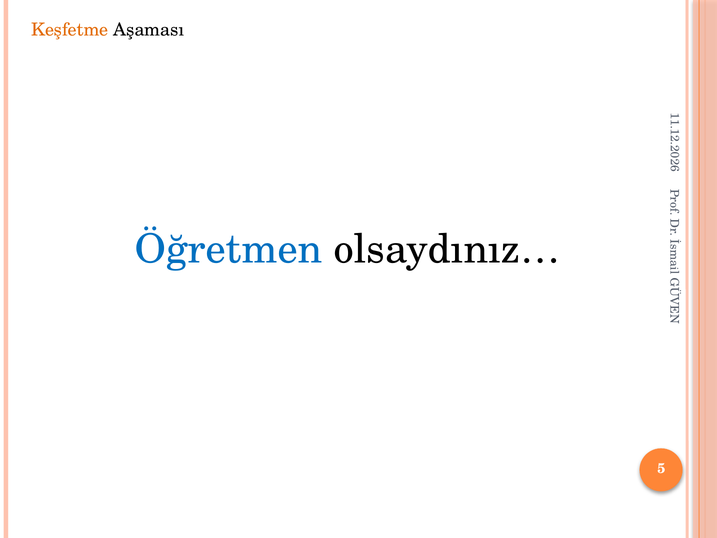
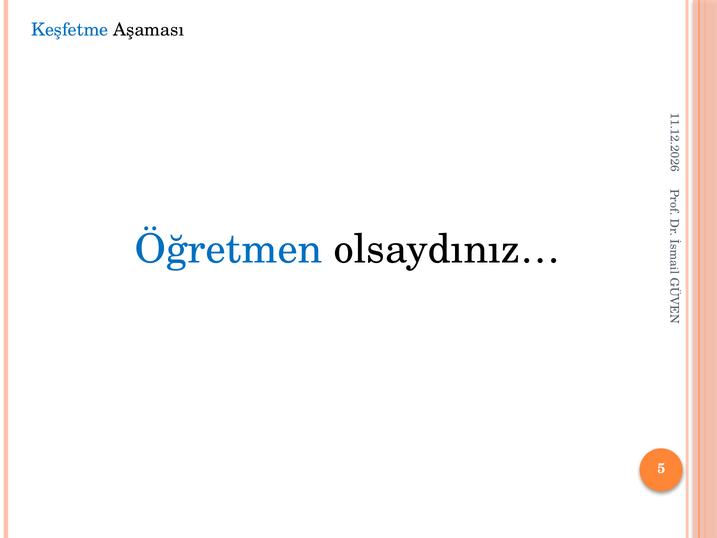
Keşfetme colour: orange -> blue
